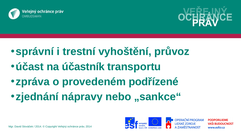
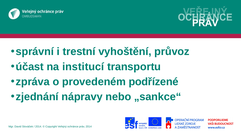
účastník: účastník -> institucí
